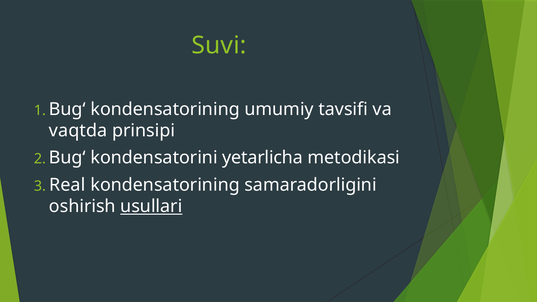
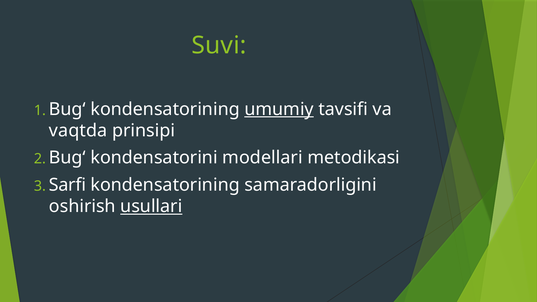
umumiy underline: none -> present
yetarlicha: yetarlicha -> modellari
Real: Real -> Sarfi
